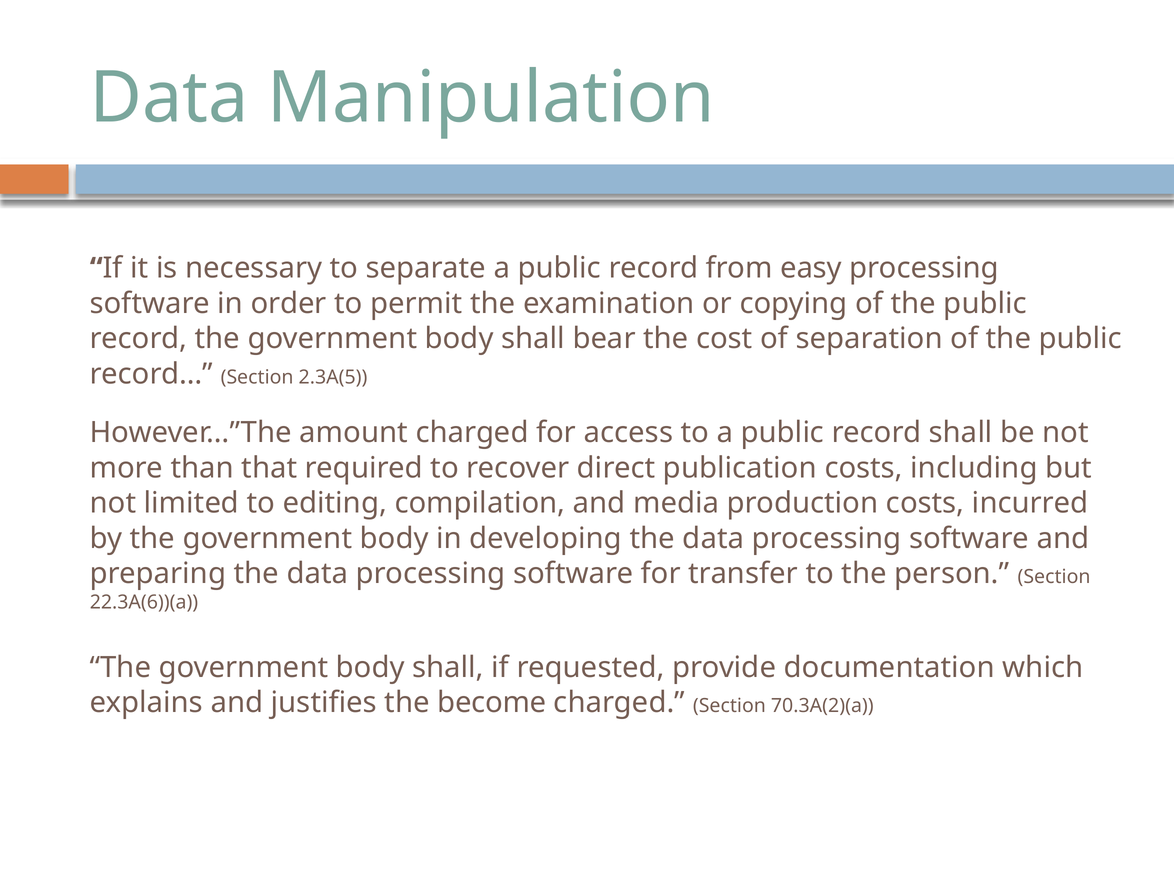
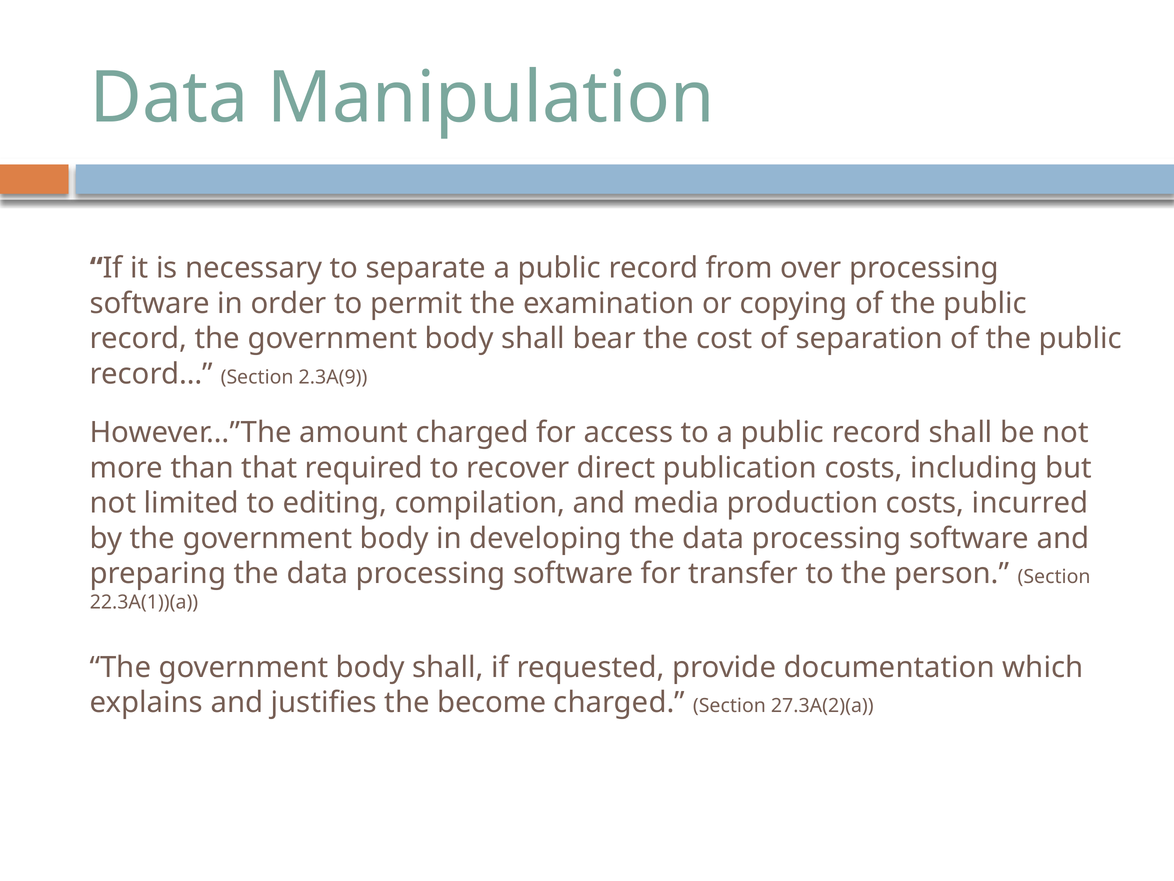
easy: easy -> over
2.3A(5: 2.3A(5 -> 2.3A(9
22.3A(6))(a: 22.3A(6))(a -> 22.3A(1))(a
70.3A(2)(a: 70.3A(2)(a -> 27.3A(2)(a
